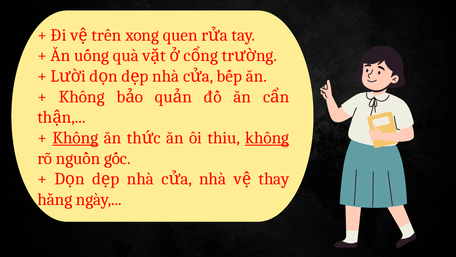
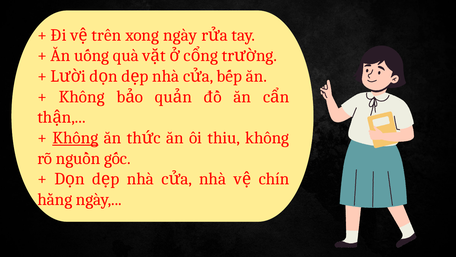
xong quen: quen -> ngày
không at (267, 138) underline: present -> none
thay: thay -> chín
